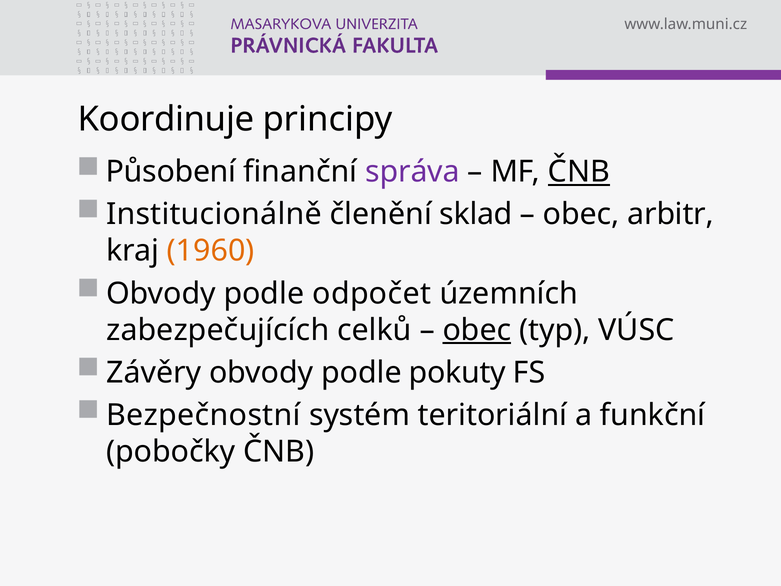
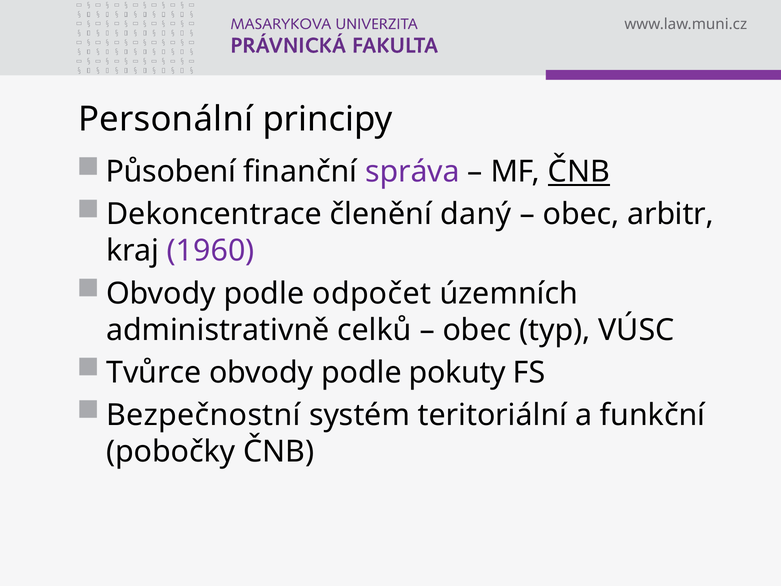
Koordinuje: Koordinuje -> Personální
Institucionálně: Institucionálně -> Dekoncentrace
sklad: sklad -> daný
1960 colour: orange -> purple
zabezpečujících: zabezpečujících -> administrativně
obec at (477, 330) underline: present -> none
Závěry: Závěry -> Tvůrce
